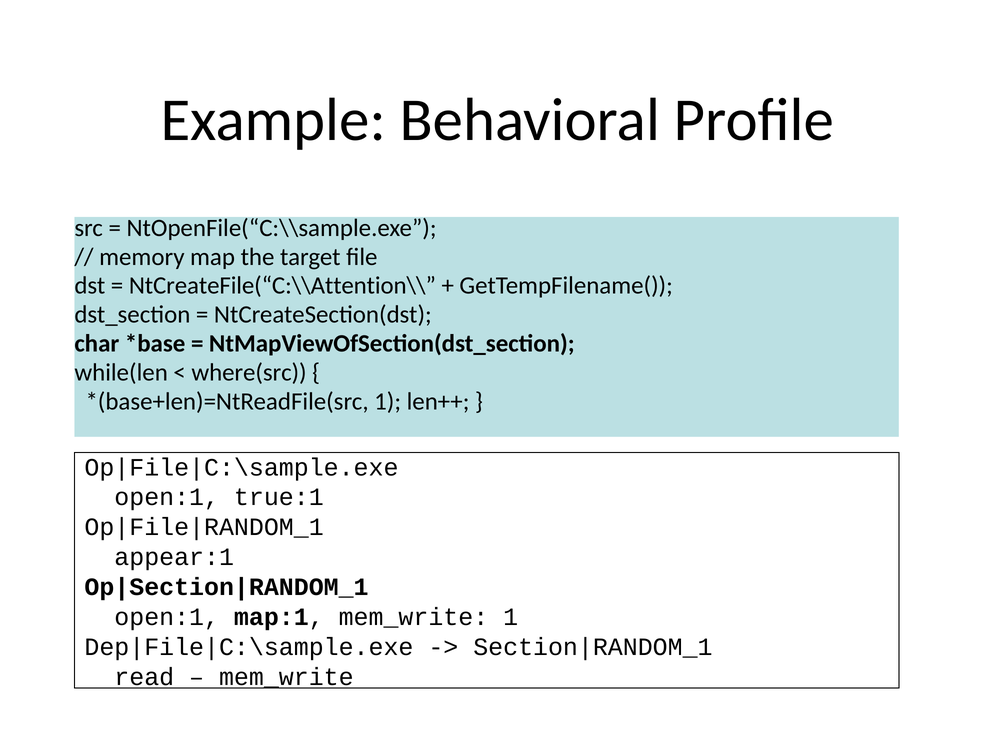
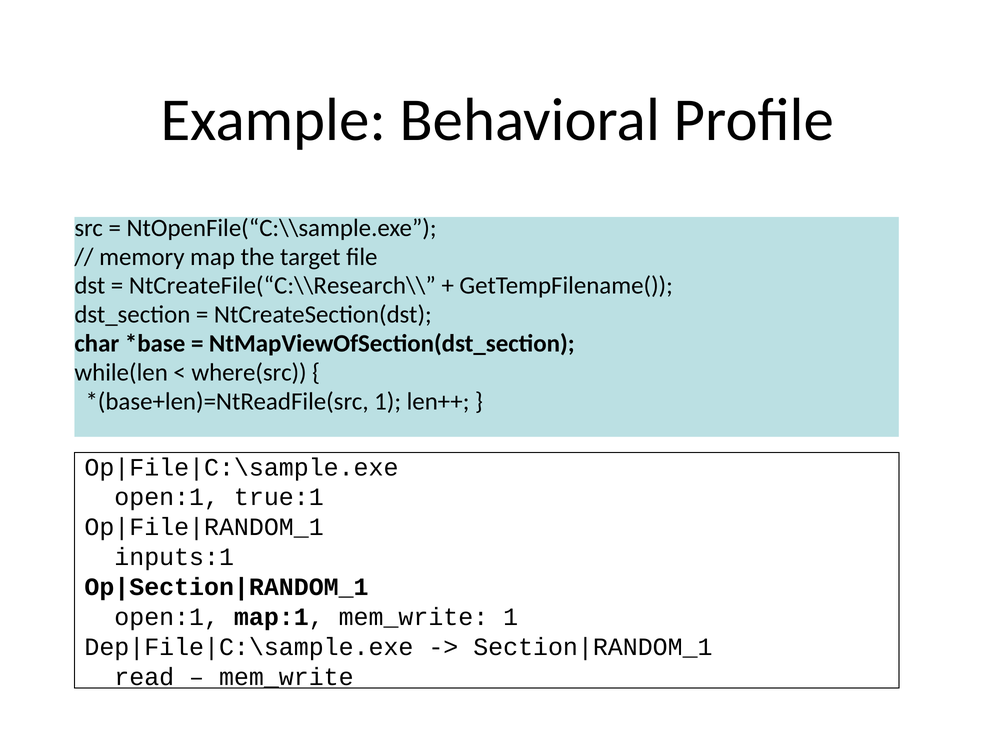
NtCreateFile(“C:\\Attention\\: NtCreateFile(“C:\\Attention\\ -> NtCreateFile(“C:\\Research\\
appear:1: appear:1 -> inputs:1
